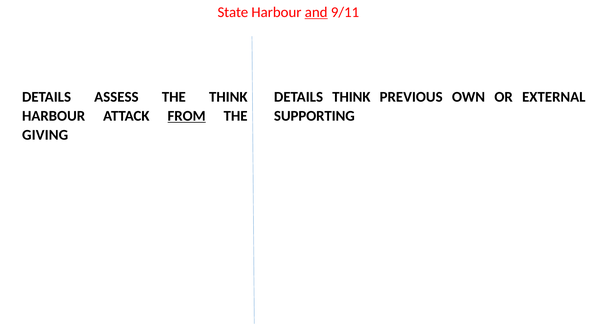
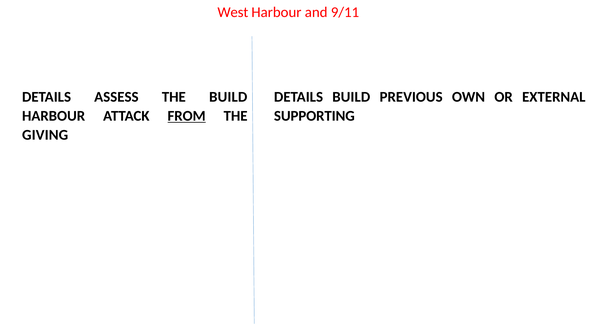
State: State -> West
and underline: present -> none
THE THINK: THINK -> BUILD
DETAILS THINK: THINK -> BUILD
